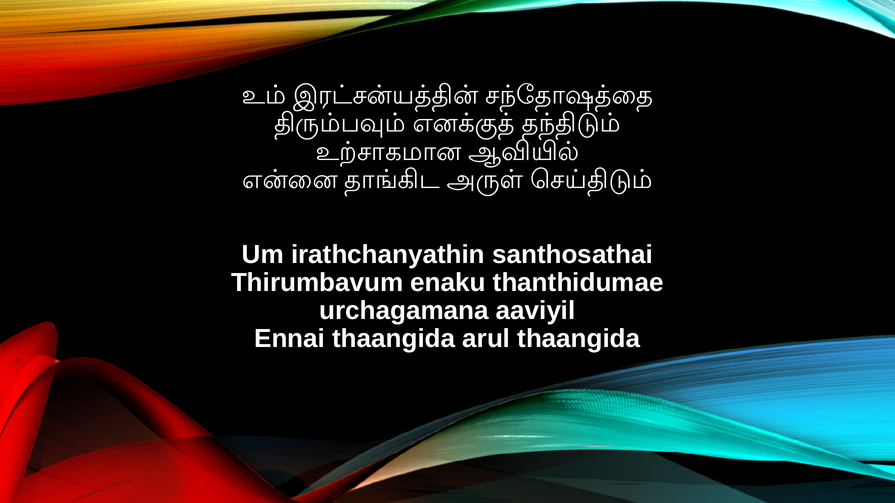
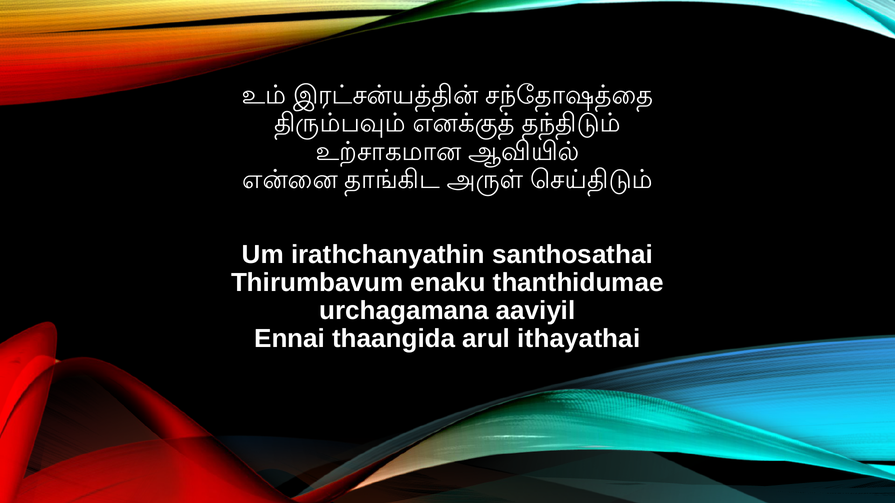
arul thaangida: thaangida -> ithayathai
